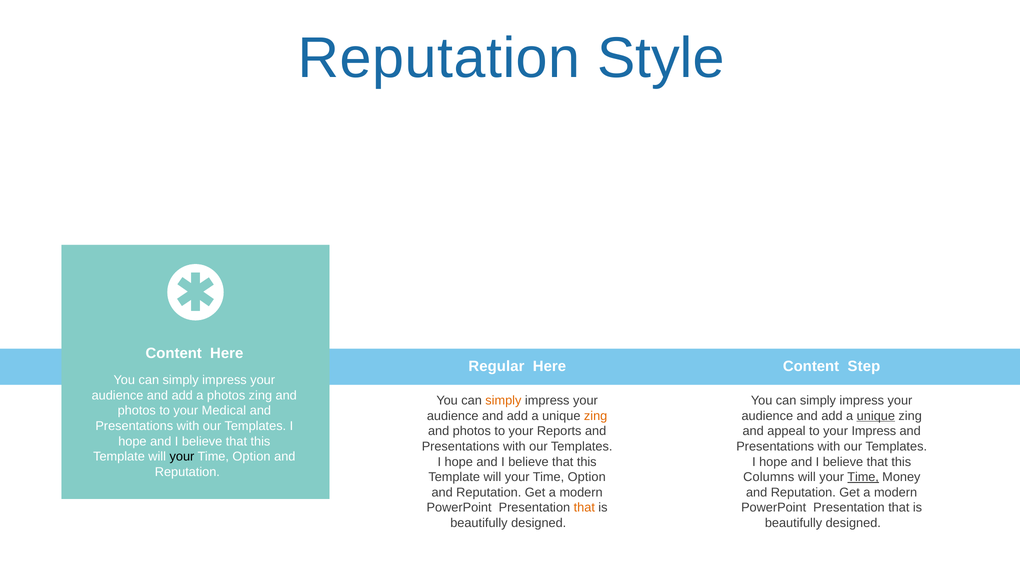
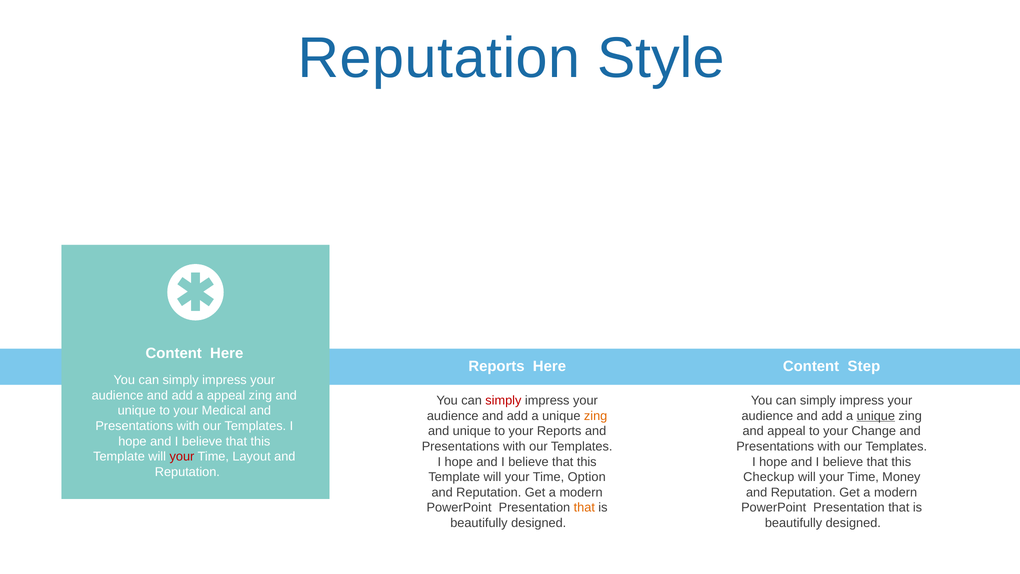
Regular at (496, 366): Regular -> Reports
a photos: photos -> appeal
simply at (503, 400) colour: orange -> red
photos at (137, 411): photos -> unique
photos at (472, 431): photos -> unique
your Impress: Impress -> Change
your at (182, 456) colour: black -> red
Option at (252, 456): Option -> Layout
Columns: Columns -> Checkup
Time at (863, 477) underline: present -> none
